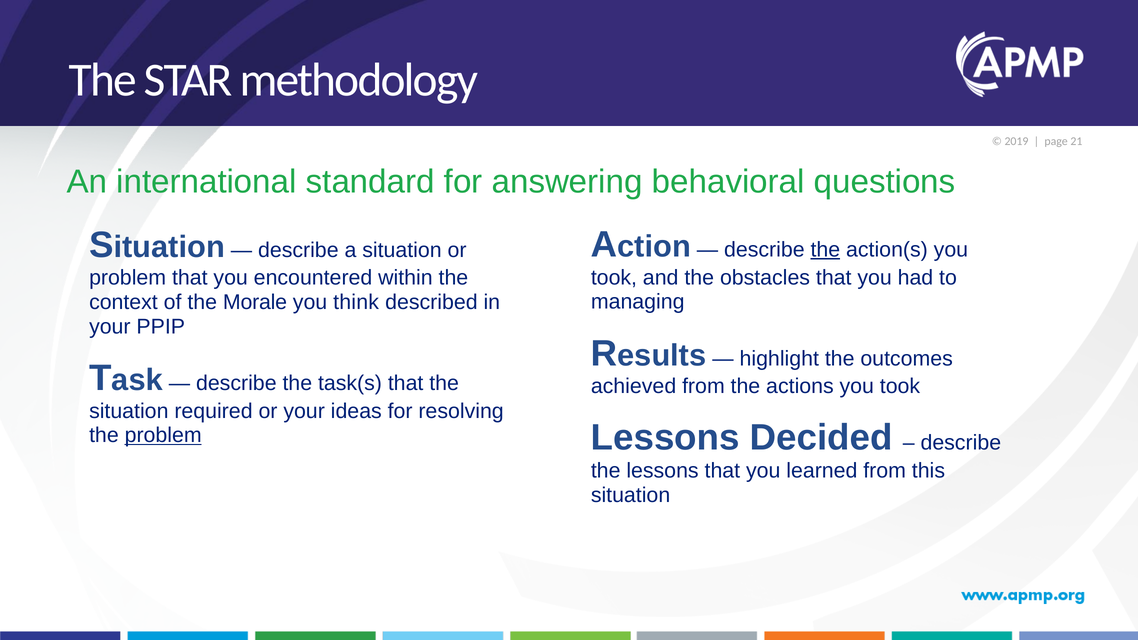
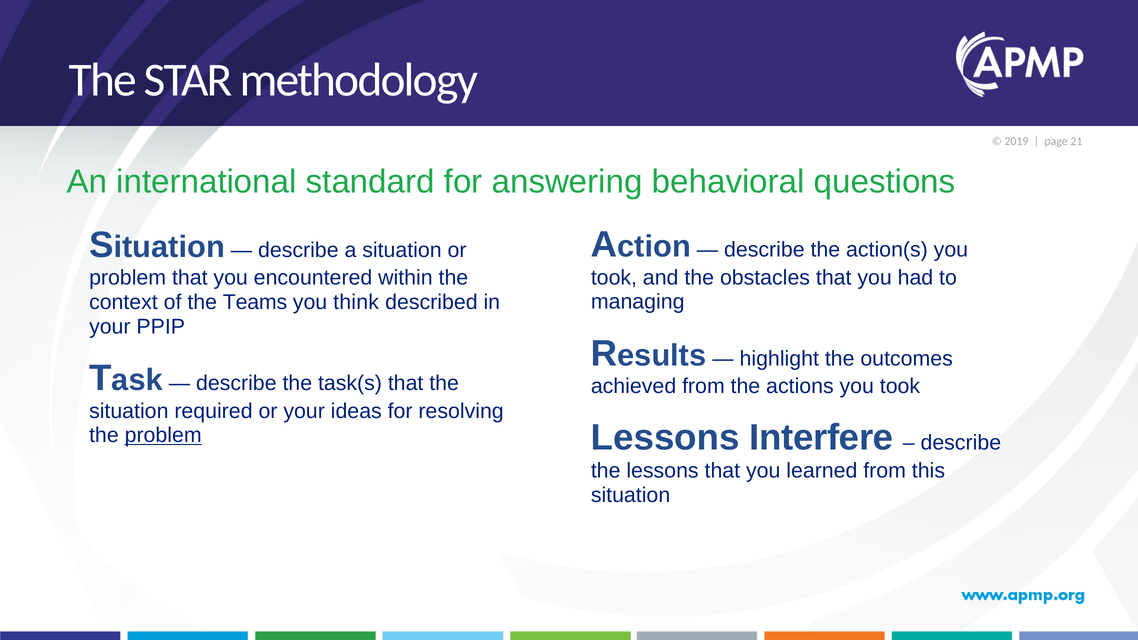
the at (825, 250) underline: present -> none
Morale: Morale -> Teams
Decided: Decided -> Interfere
